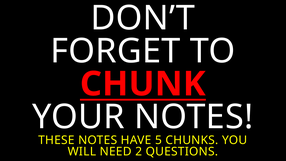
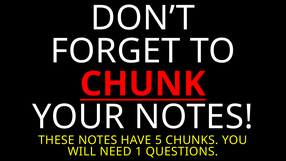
2: 2 -> 1
